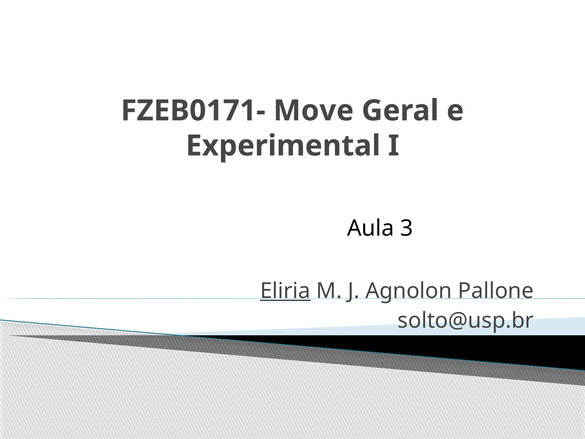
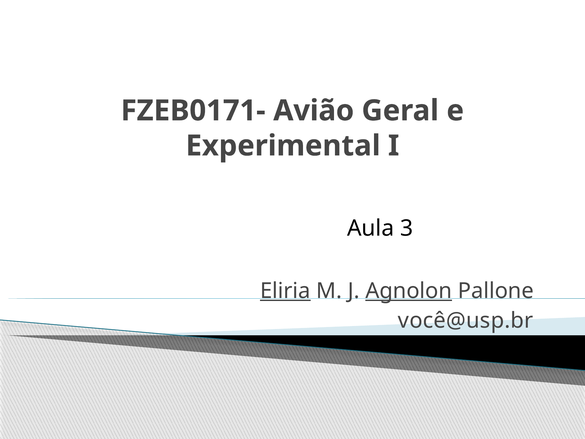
Move: Move -> Avião
Agnolon underline: none -> present
solto@usp.br: solto@usp.br -> você@usp.br
